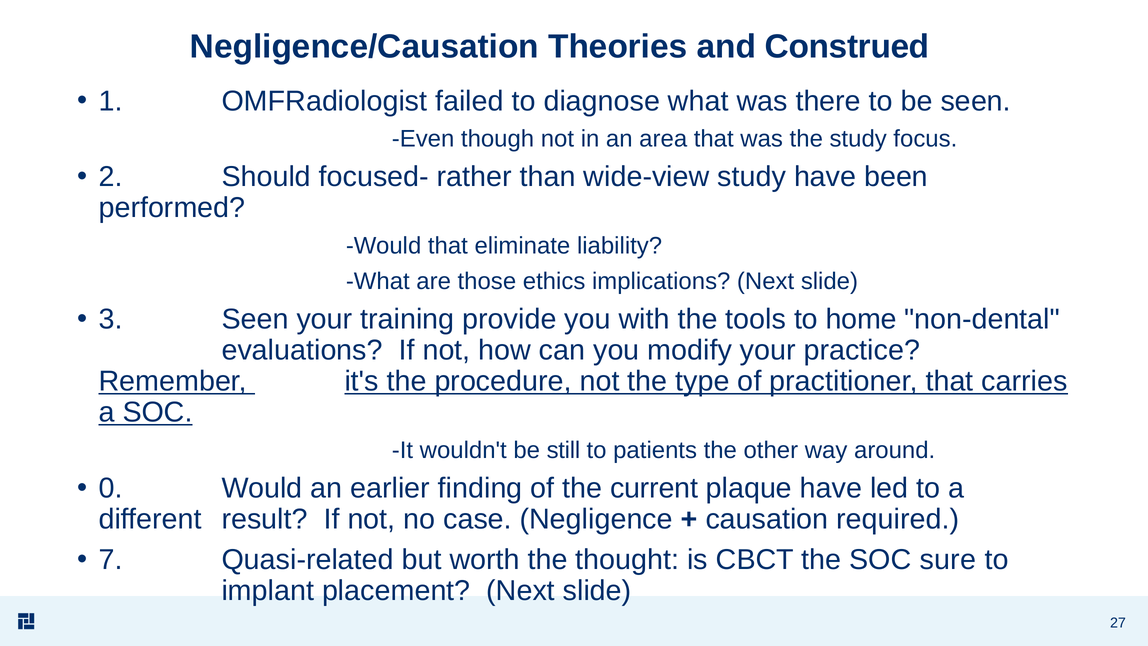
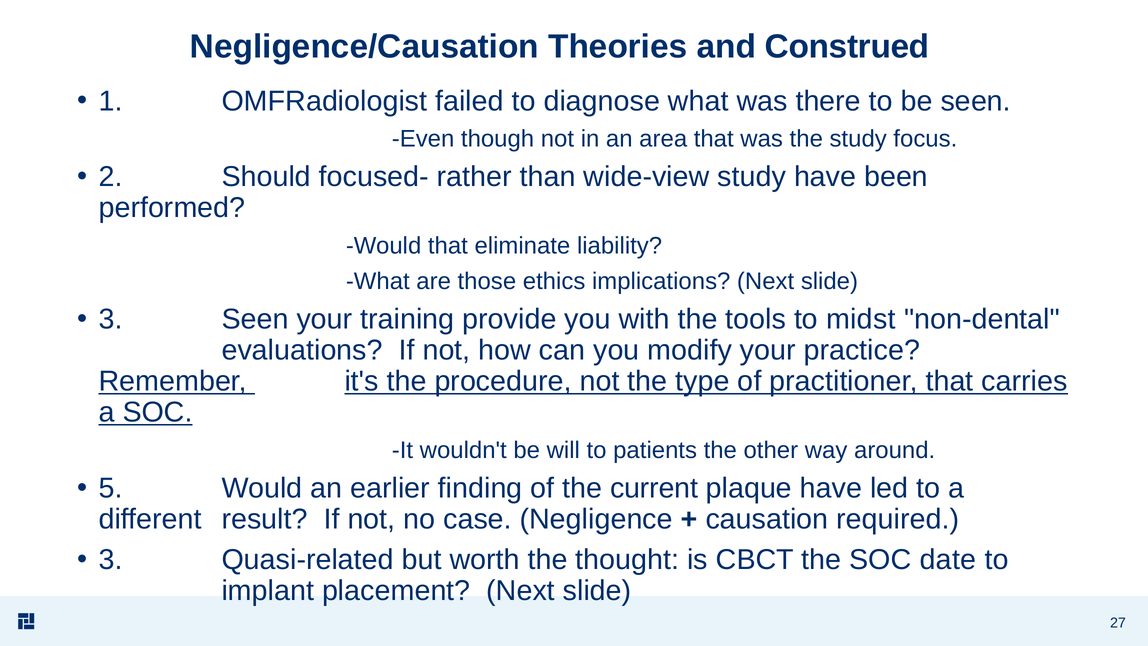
home: home -> midst
still: still -> will
0: 0 -> 5
7 at (111, 560): 7 -> 3
sure: sure -> date
